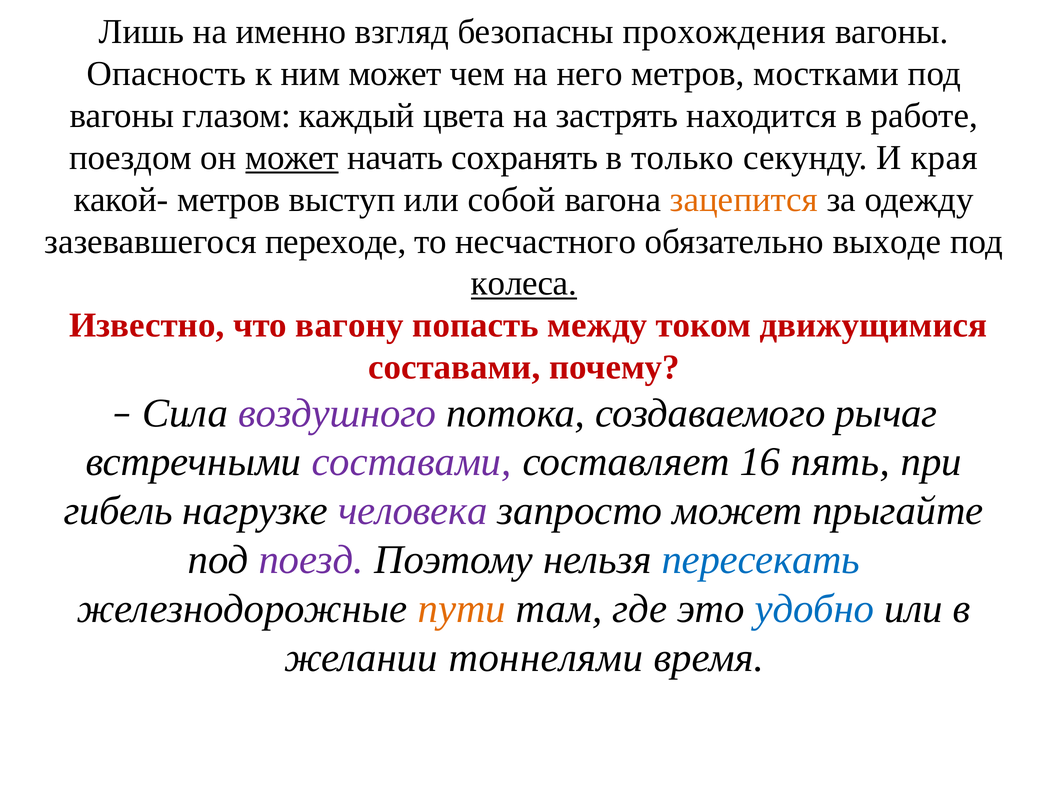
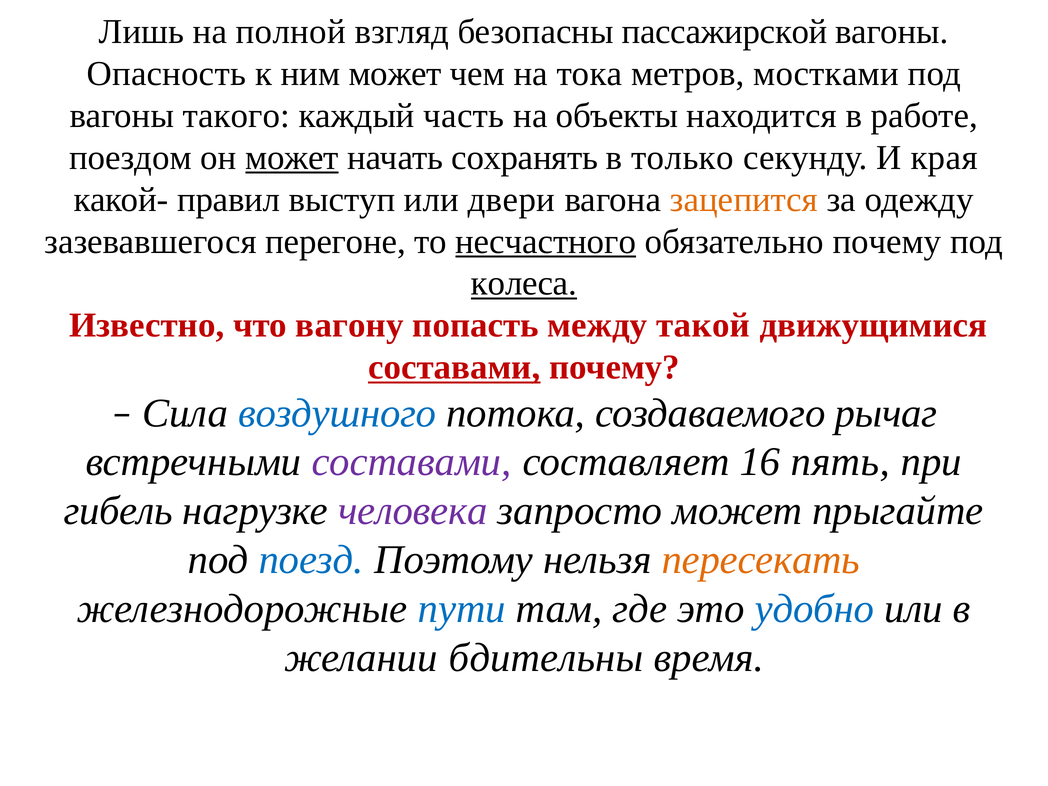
именно: именно -> полной
прохождения: прохождения -> пассажирской
него: него -> тока
глазом: глазом -> такого
цвета: цвета -> часть
застрять: застрять -> объекты
какой- метров: метров -> правил
собой: собой -> двери
переходе: переходе -> перегоне
несчастного underline: none -> present
обязательно выходе: выходе -> почему
током: током -> такой
составами at (454, 367) underline: none -> present
воздушного colour: purple -> blue
поезд colour: purple -> blue
пересекать colour: blue -> orange
пути colour: orange -> blue
тоннелями: тоннелями -> бдительны
